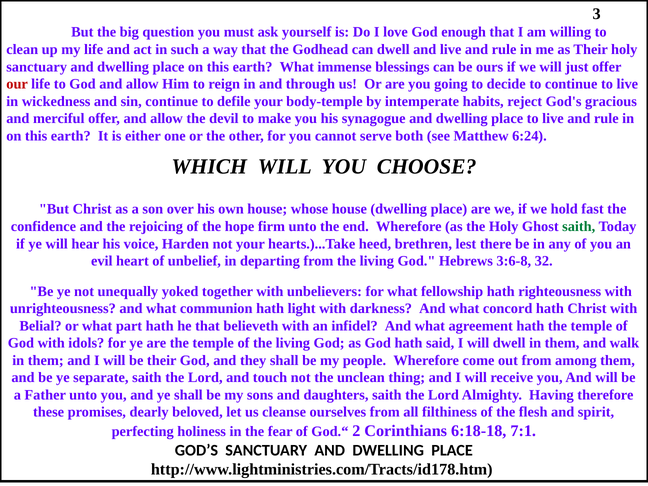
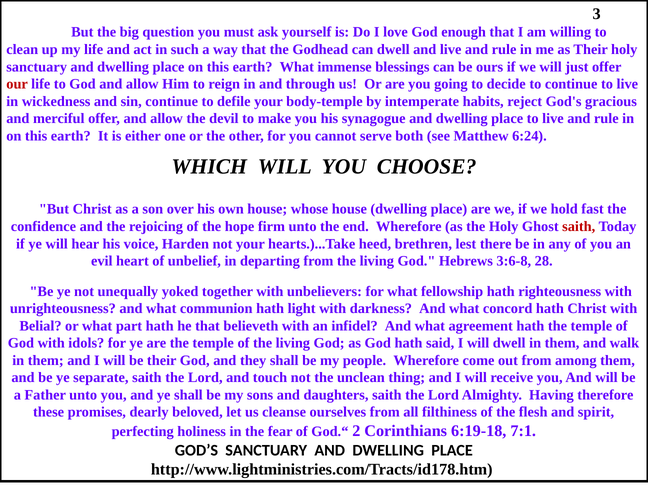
saith at (579, 227) colour: green -> red
32: 32 -> 28
6:18-18: 6:18-18 -> 6:19-18
